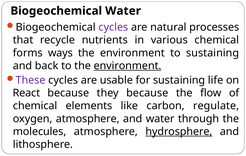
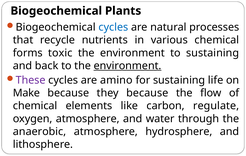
Biogeochemical Water: Water -> Plants
cycles at (113, 27) colour: purple -> blue
ways: ways -> toxic
usable: usable -> amino
React: React -> Make
molecules: molecules -> anaerobic
hydrosphere underline: present -> none
